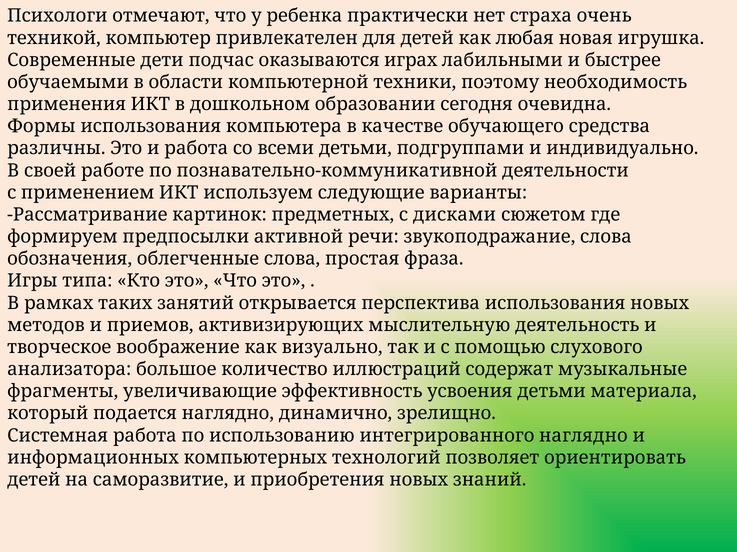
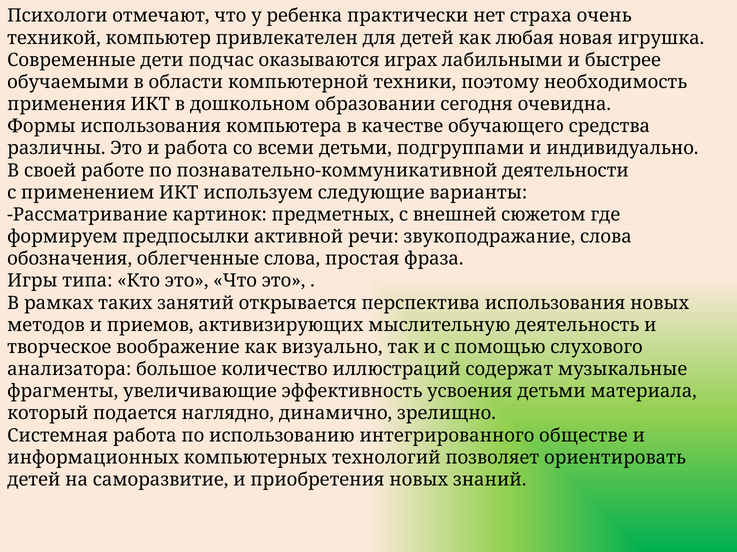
дисками: дисками -> внешней
интегрированного наглядно: наглядно -> обществе
